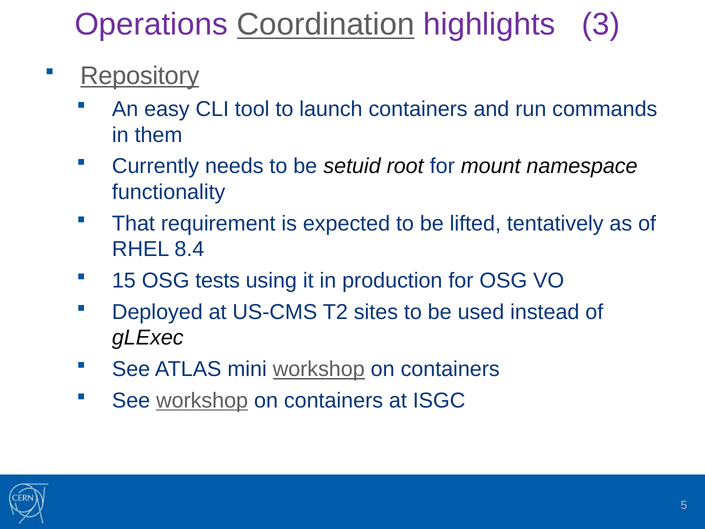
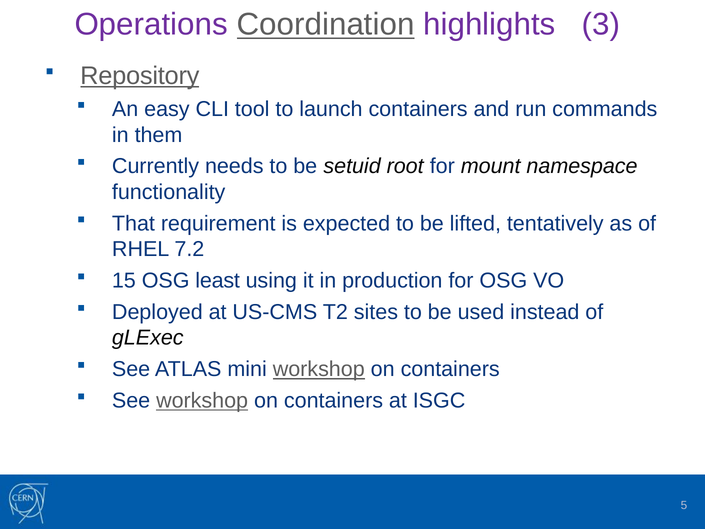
8.4: 8.4 -> 7.2
tests: tests -> least
